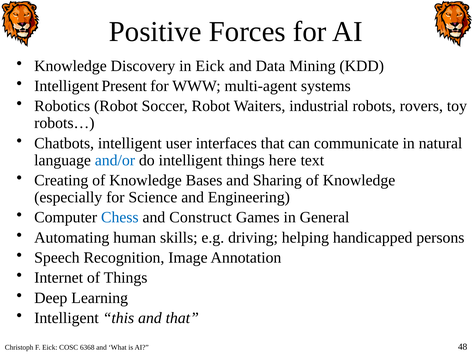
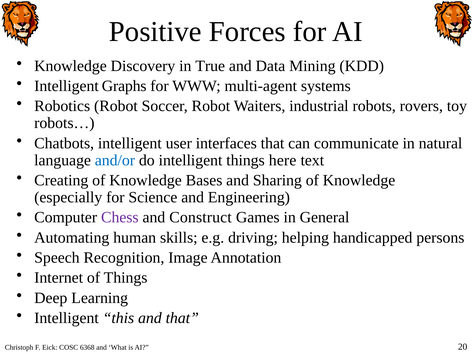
in Eick: Eick -> True
Present: Present -> Graphs
Chess colour: blue -> purple
48: 48 -> 20
